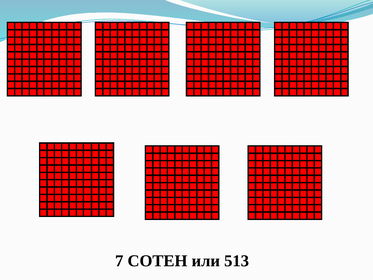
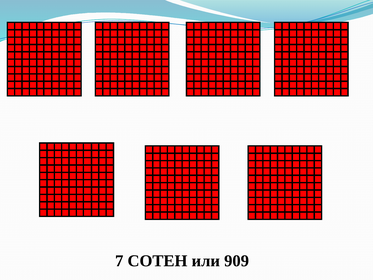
513: 513 -> 909
